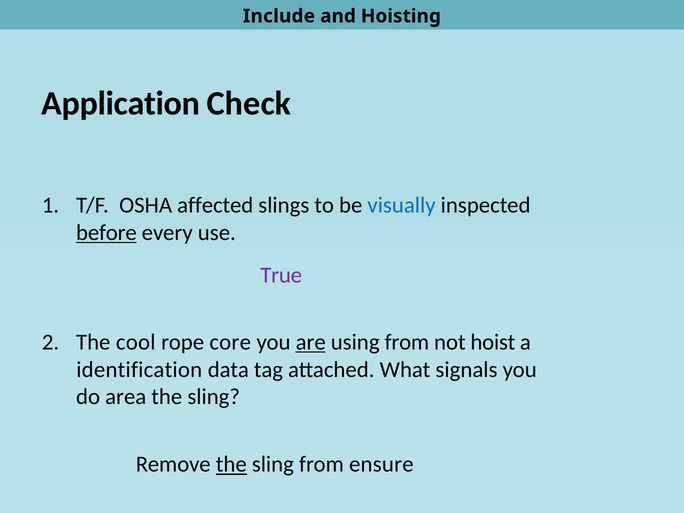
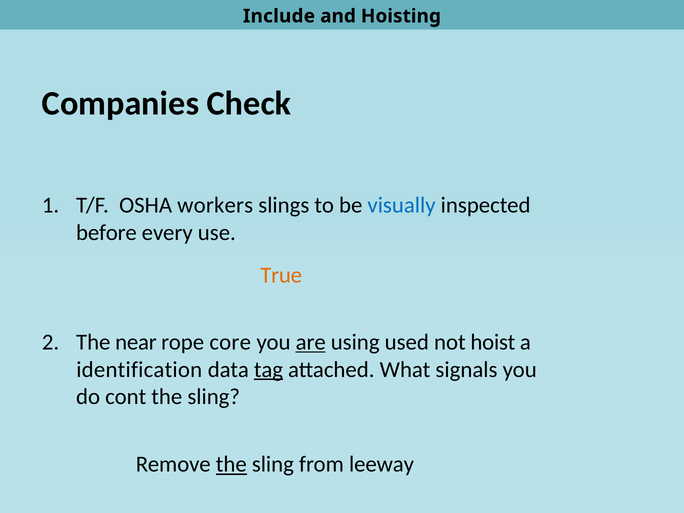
Application: Application -> Companies
affected: affected -> workers
before underline: present -> none
True colour: purple -> orange
cool: cool -> near
using from: from -> used
tag underline: none -> present
area: area -> cont
ensure: ensure -> leeway
